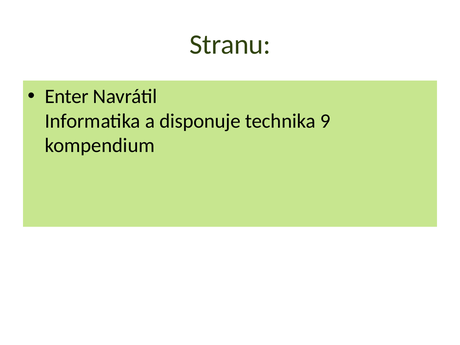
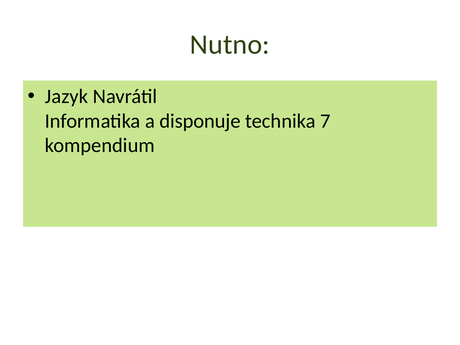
Stranu: Stranu -> Nutno
Enter: Enter -> Jazyk
9: 9 -> 7
